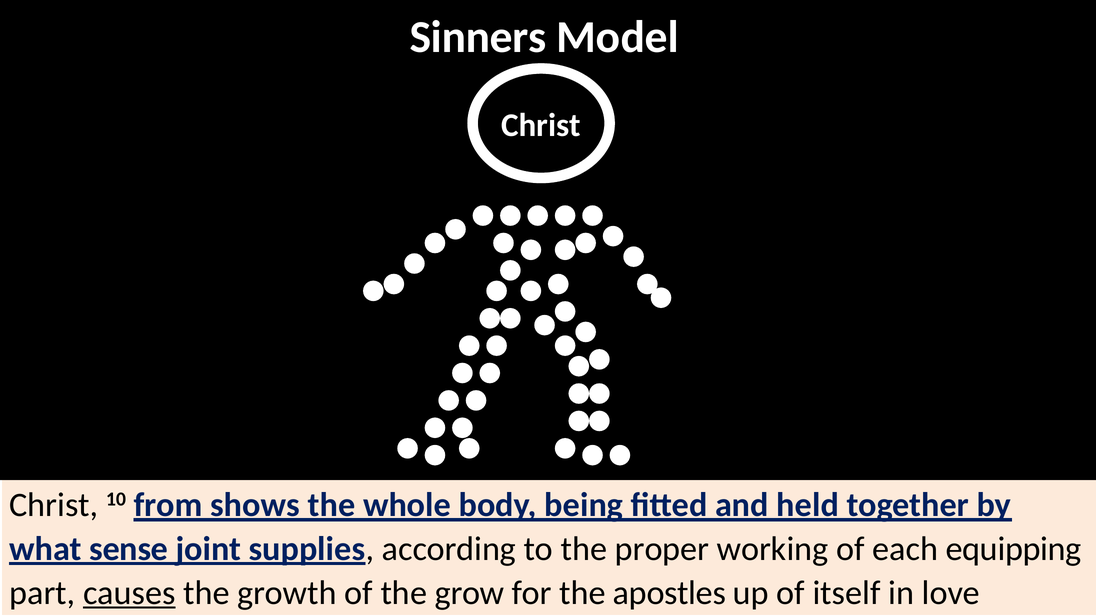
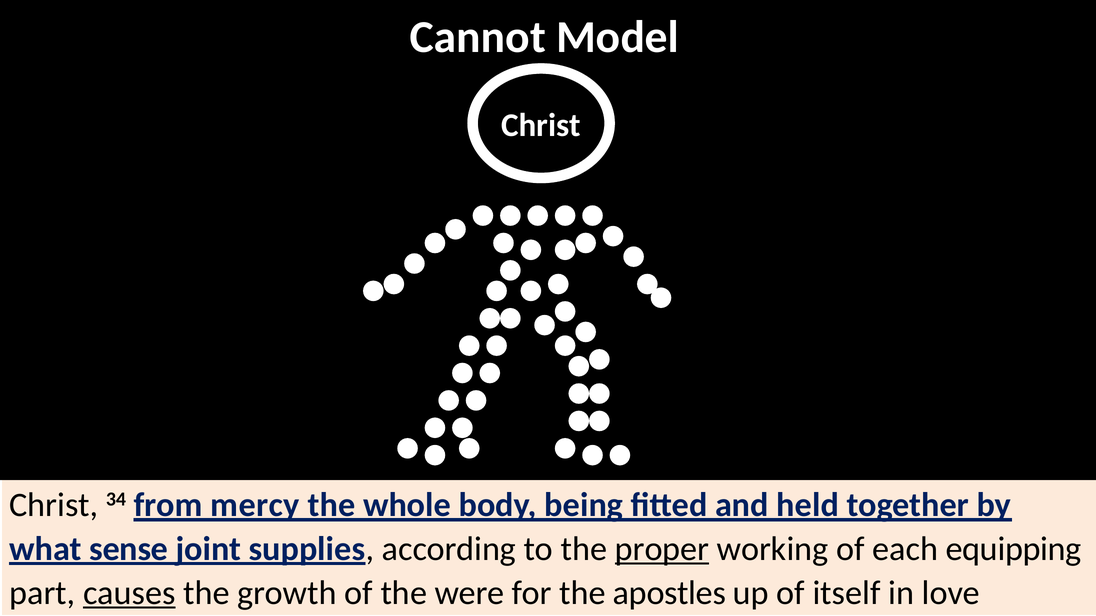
Sinners: Sinners -> Cannot
10: 10 -> 34
shows: shows -> mercy
proper underline: none -> present
the grow: grow -> were
